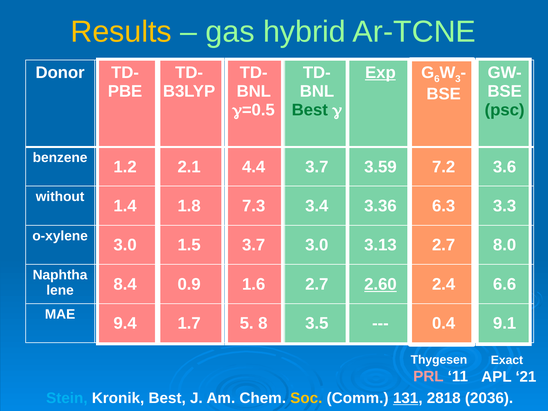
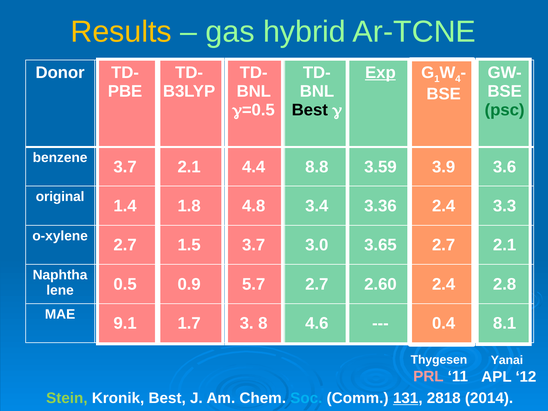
6: 6 -> 1
3: 3 -> 4
Best at (310, 110) colour: green -> black
1.2 at (125, 167): 1.2 -> 3.7
4.4 3.7: 3.7 -> 8.8
7.2: 7.2 -> 3.9
without: without -> original
7.3: 7.3 -> 4.8
3.36 6.3: 6.3 -> 2.4
3.0 at (125, 245): 3.0 -> 2.7
3.13: 3.13 -> 3.65
2.7 8.0: 8.0 -> 2.1
8.4: 8.4 -> 0.5
1.6: 1.6 -> 5.7
2.60 underline: present -> none
6.6: 6.6 -> 2.8
9.4: 9.4 -> 9.1
5: 5 -> 3
3.5: 3.5 -> 4.6
9.1: 9.1 -> 8.1
Exact: Exact -> Yanai
21: 21 -> 12
Stein colour: light blue -> light green
Soc colour: yellow -> light blue
2036: 2036 -> 2014
